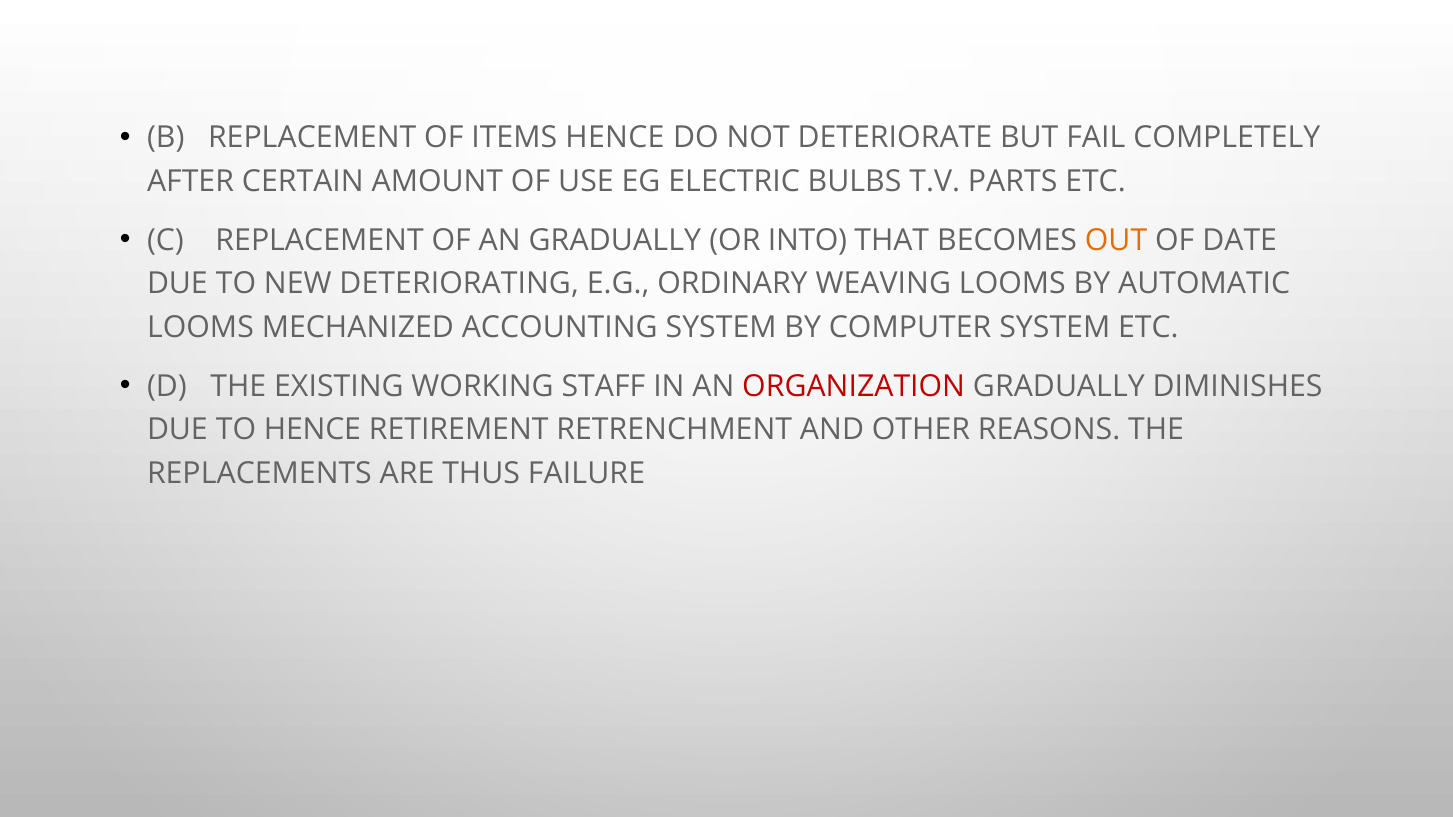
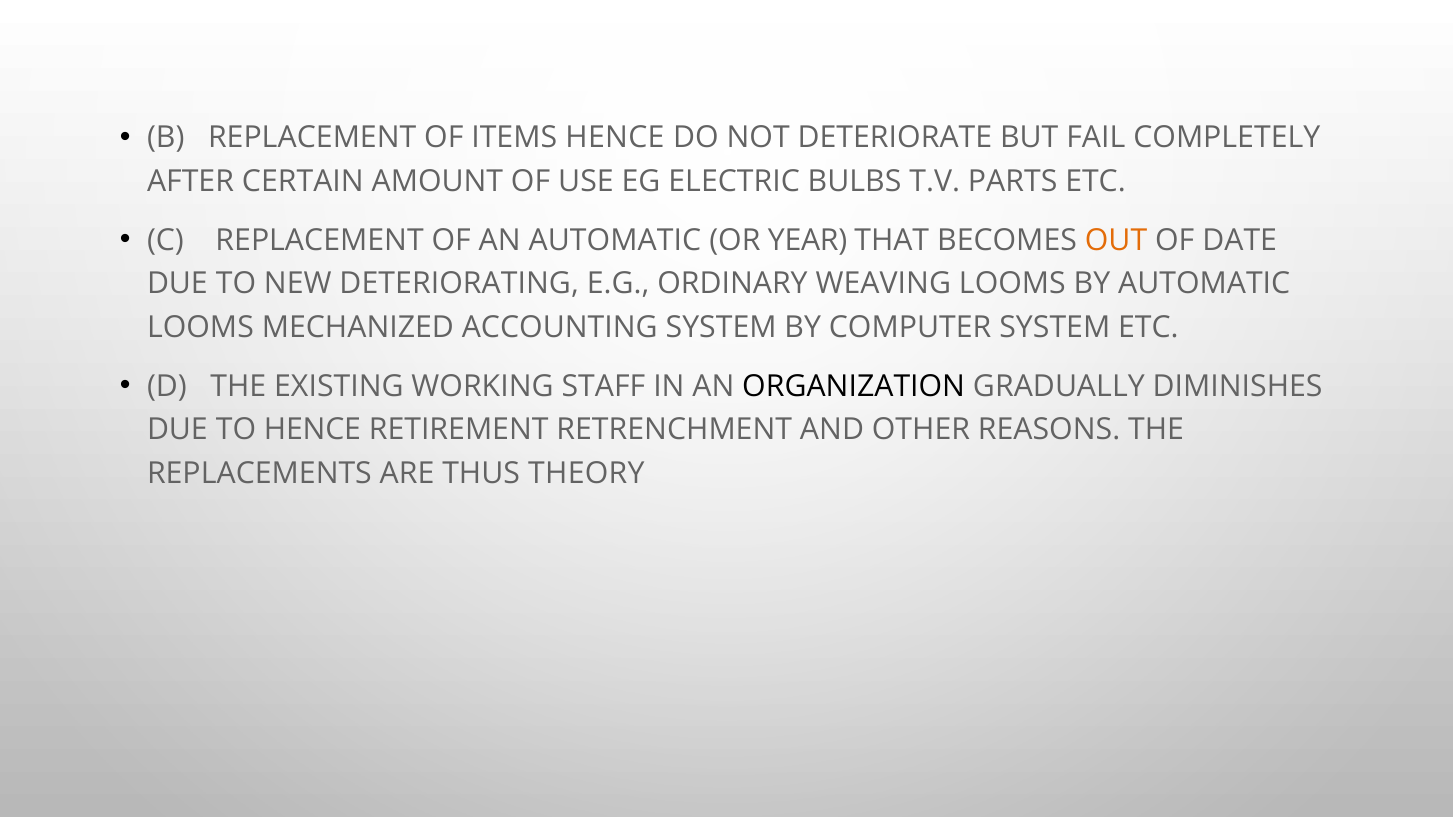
AN GRADUALLY: GRADUALLY -> AUTOMATIC
INTO: INTO -> YEAR
ORGANIZATION colour: red -> black
FAILURE: FAILURE -> THEORY
